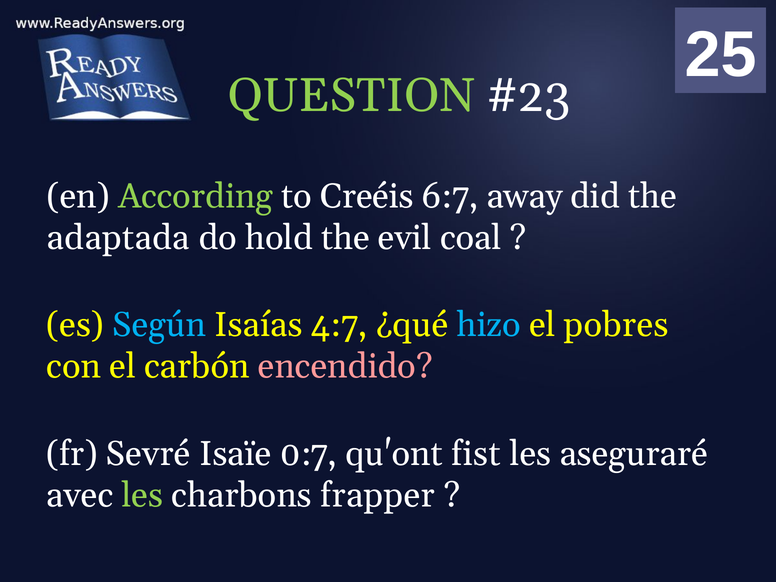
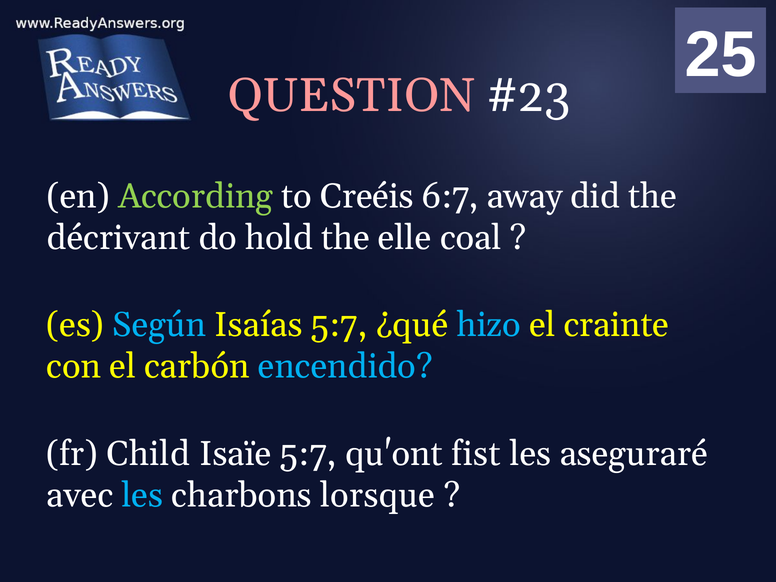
QUESTION colour: light green -> pink
adaptada: adaptada -> décrivant
evil: evil -> elle
Isaías 4:7: 4:7 -> 5:7
pobres: pobres -> crainte
encendido colour: pink -> light blue
Sevré: Sevré -> Child
Isaïe 0:7: 0:7 -> 5:7
les at (142, 495) colour: light green -> light blue
frapper: frapper -> lorsque
